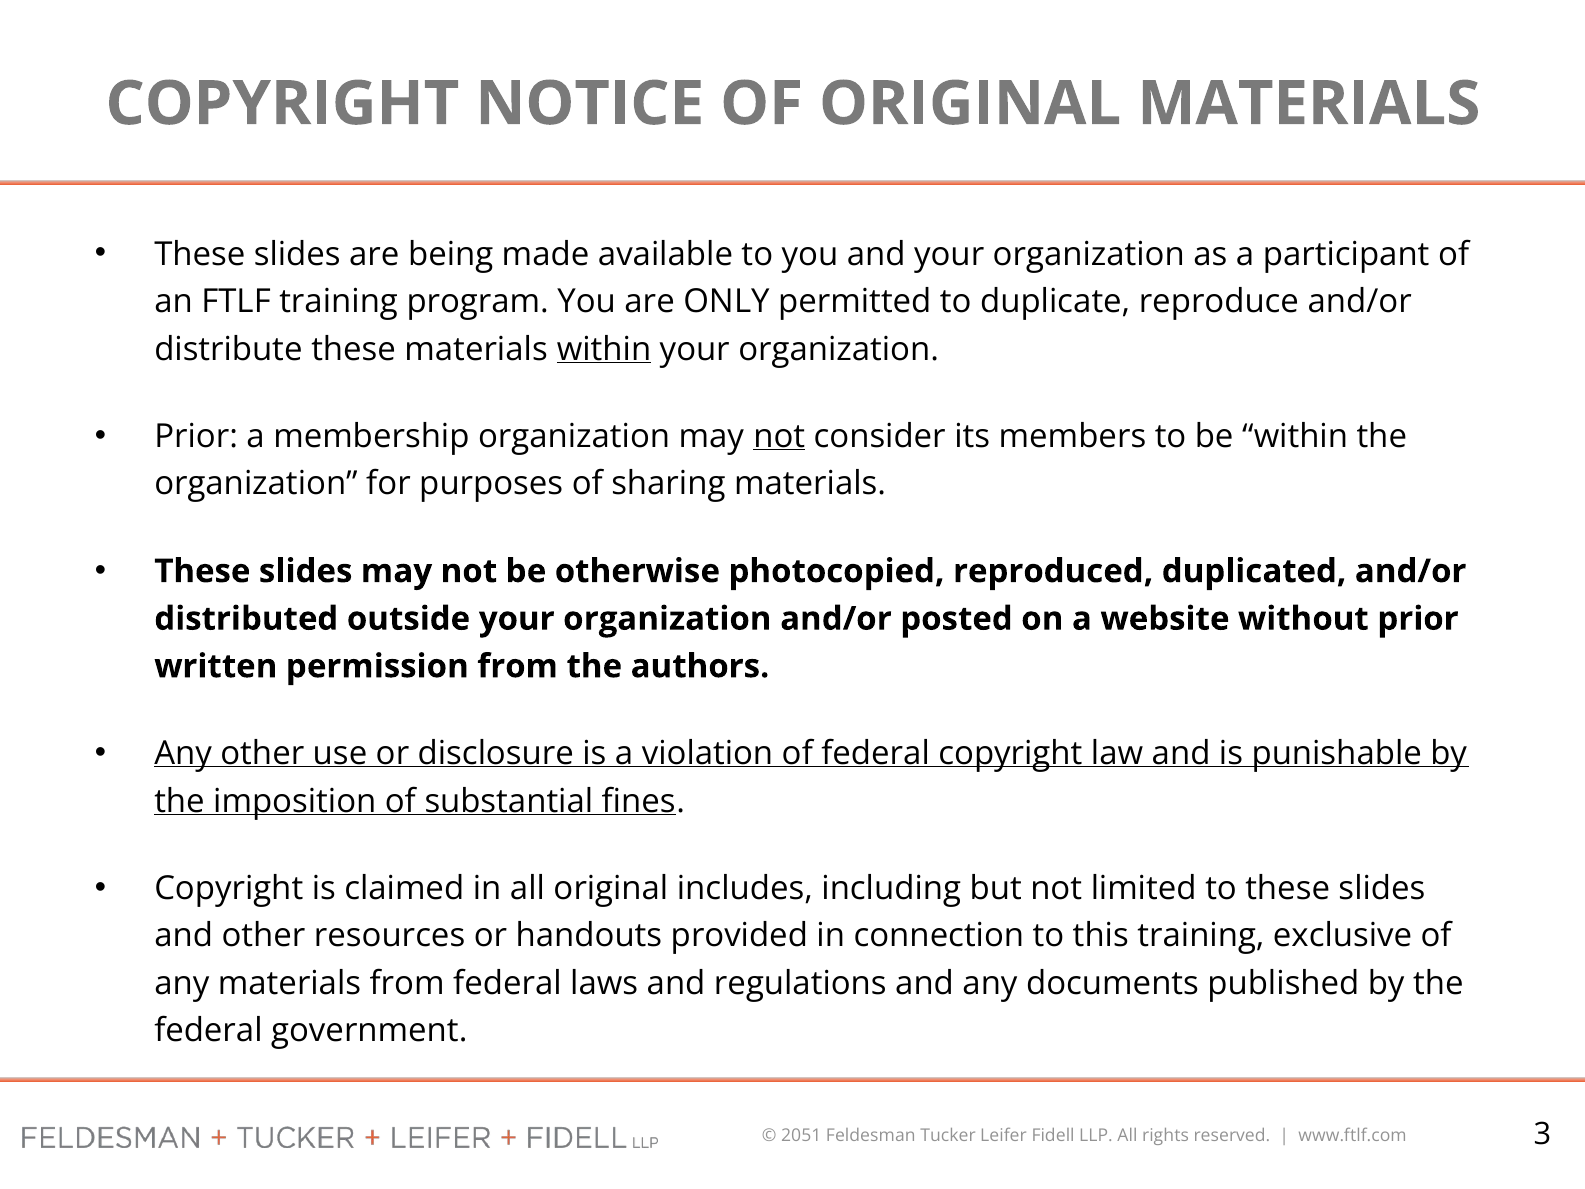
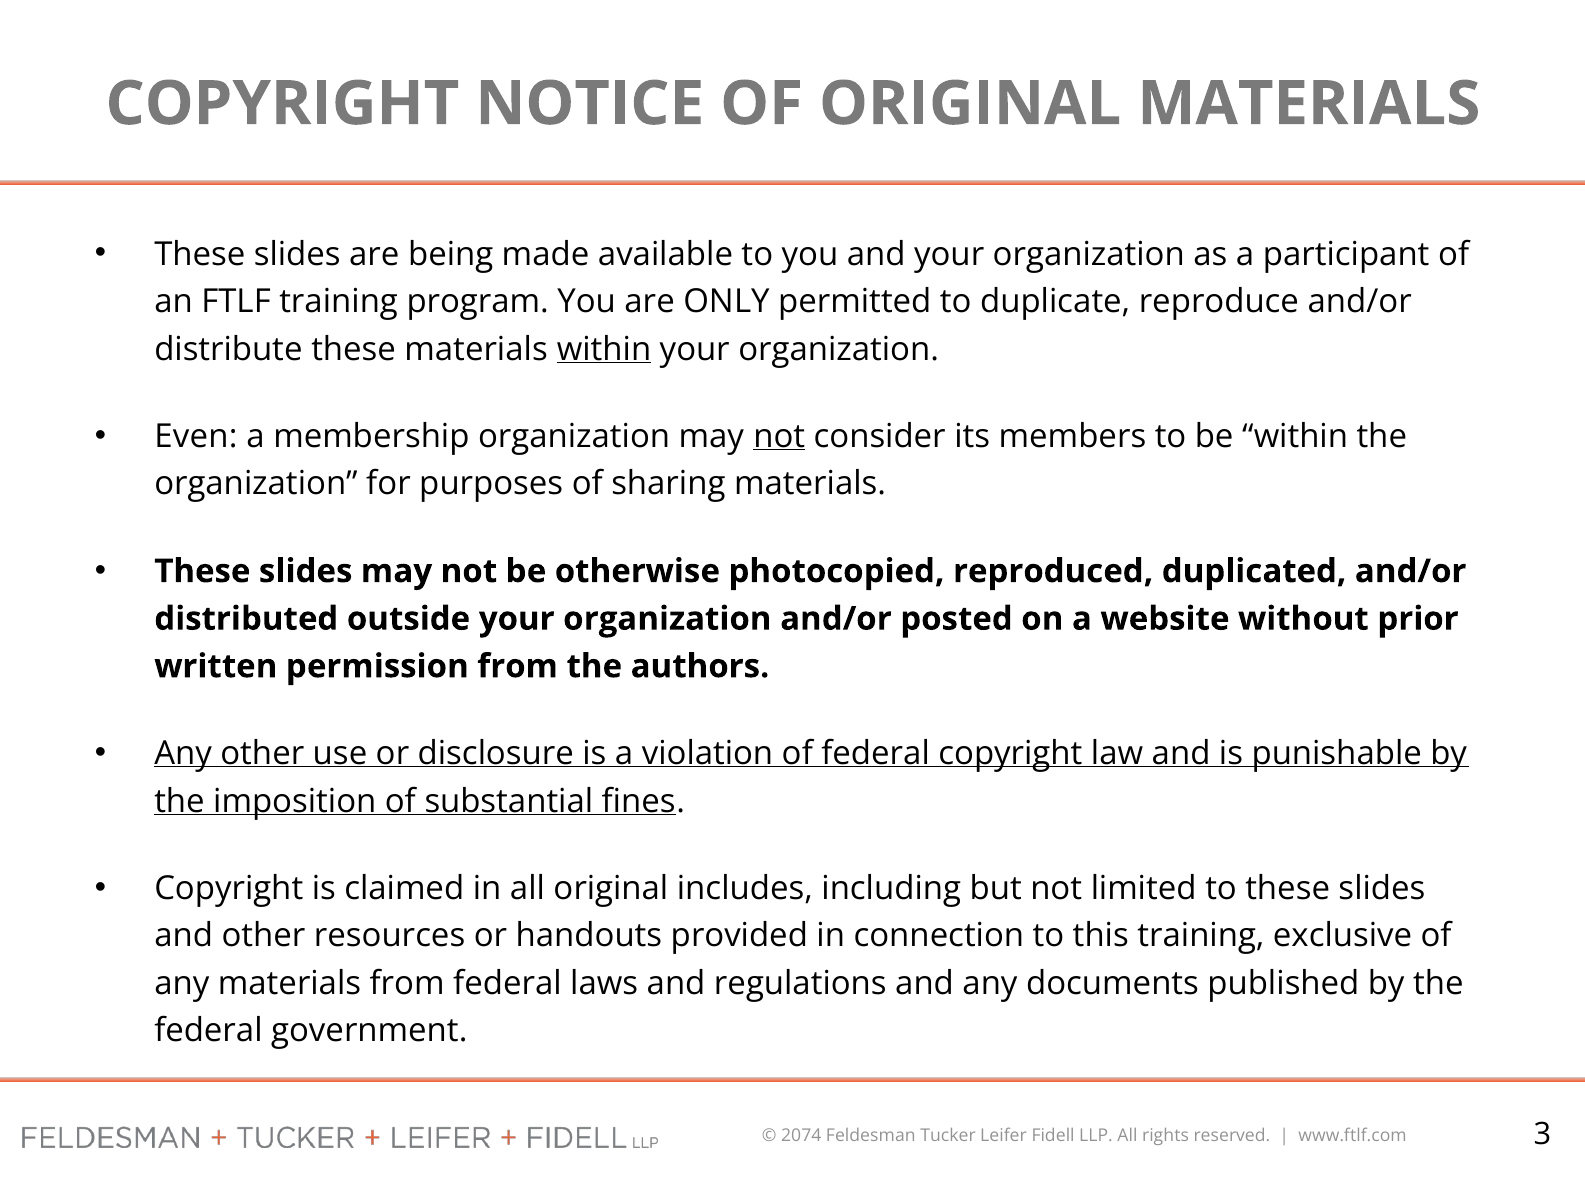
Prior at (196, 436): Prior -> Even
2051: 2051 -> 2074
